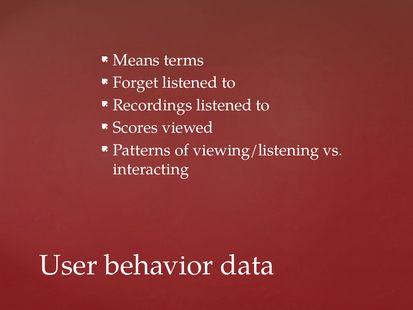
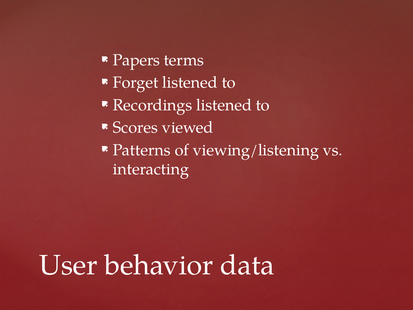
Means: Means -> Papers
